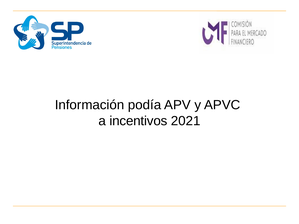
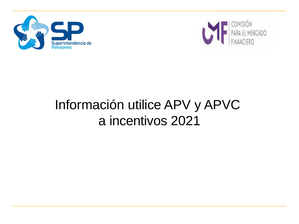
podía: podía -> utilice
